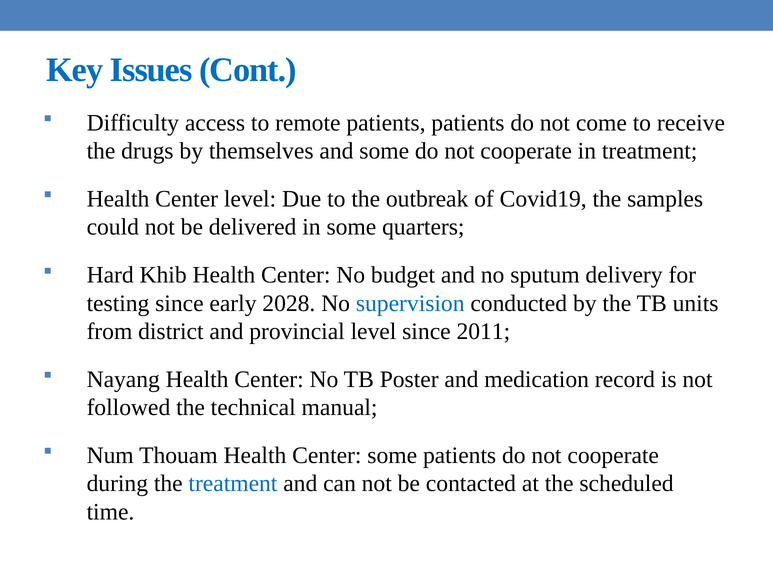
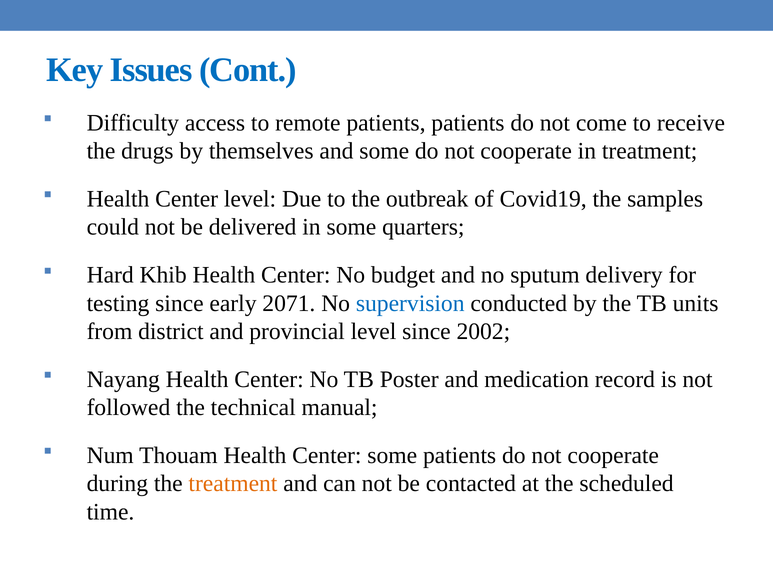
2028: 2028 -> 2071
2011: 2011 -> 2002
treatment at (233, 483) colour: blue -> orange
